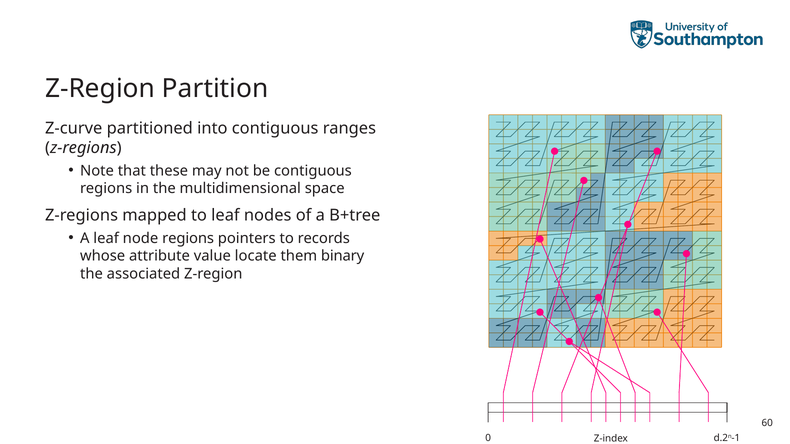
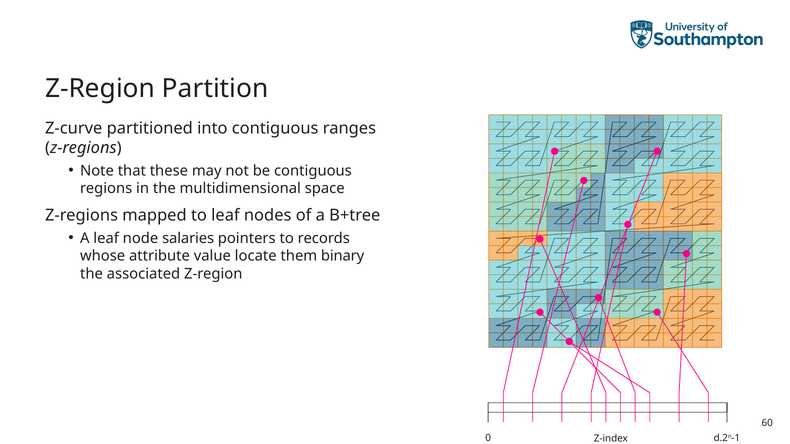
node regions: regions -> salaries
